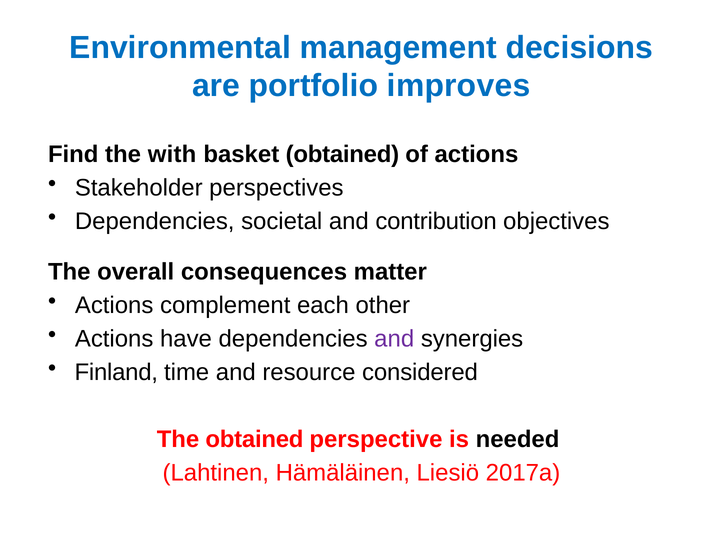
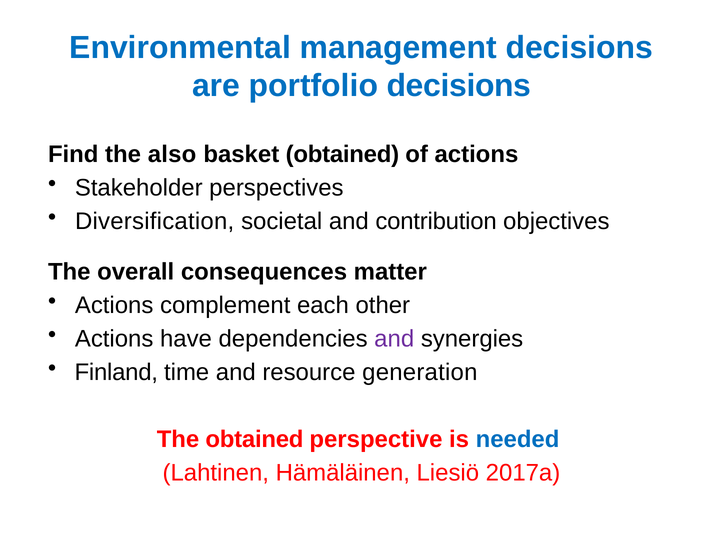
portfolio improves: improves -> decisions
with: with -> also
Dependencies at (155, 221): Dependencies -> Diversification
considered: considered -> generation
needed colour: black -> blue
